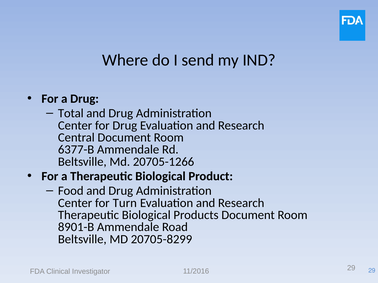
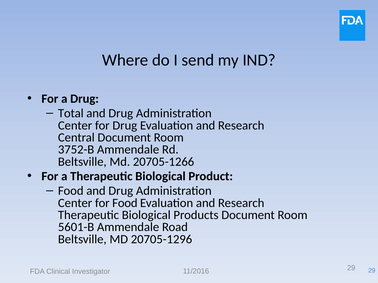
6377-B: 6377-B -> 3752-B
for Turn: Turn -> Food
8901-B: 8901-B -> 5601-B
20705-8299: 20705-8299 -> 20705-1296
